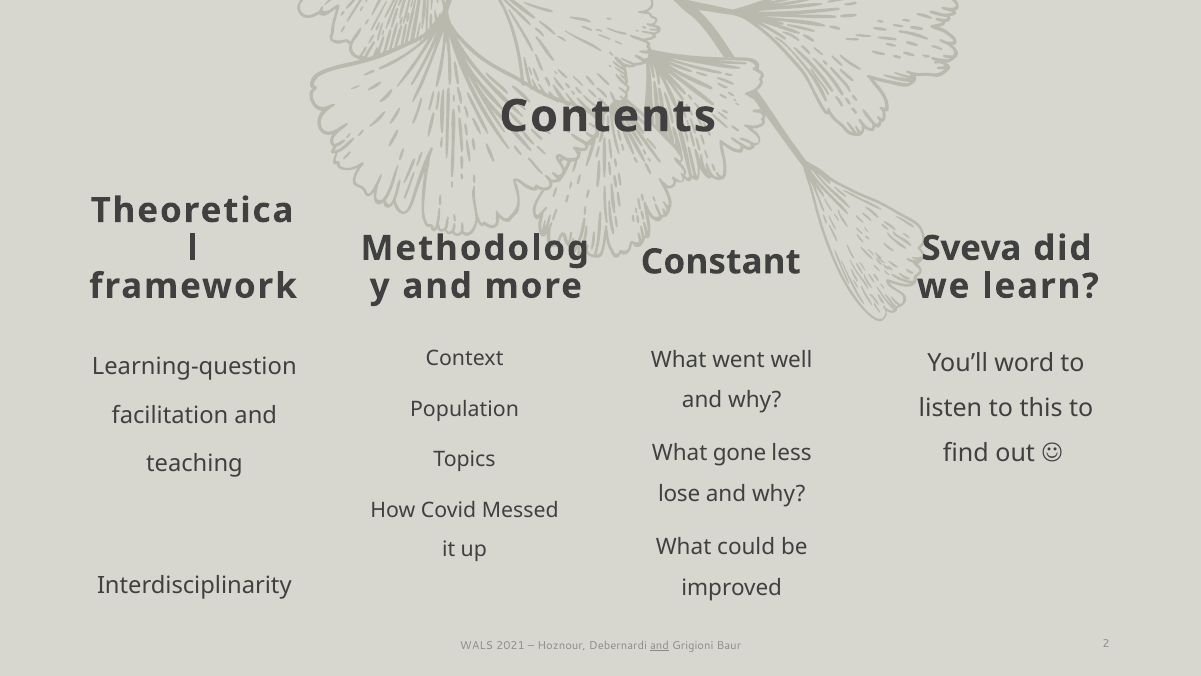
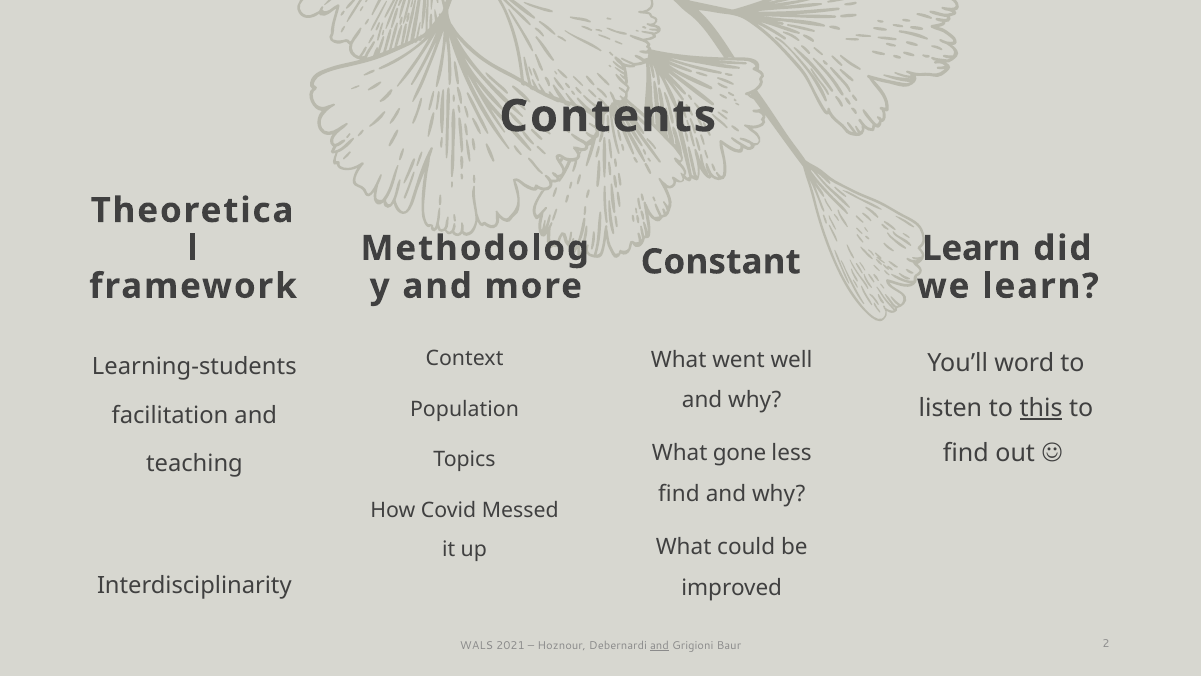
Sveva at (971, 248): Sveva -> Learn
Learning-question: Learning-question -> Learning-students
this underline: none -> present
lose at (679, 494): lose -> find
